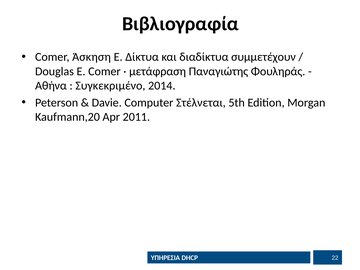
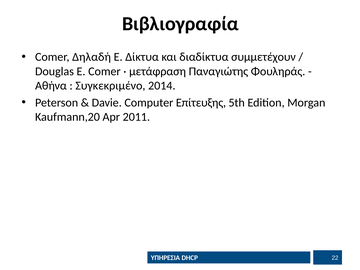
Άσκηση: Άσκηση -> Δηλαδή
Στέλνεται: Στέλνεται -> Επίτευξης
